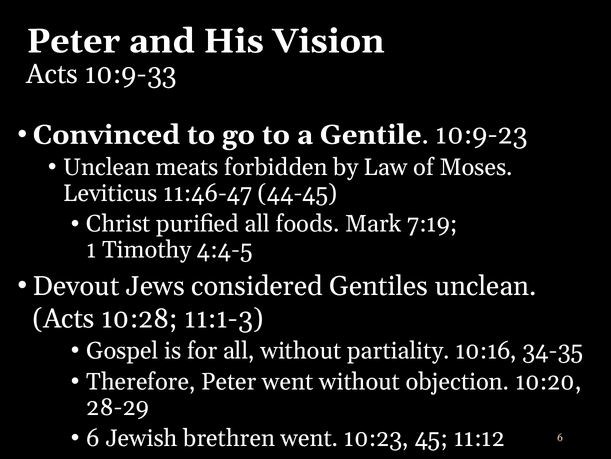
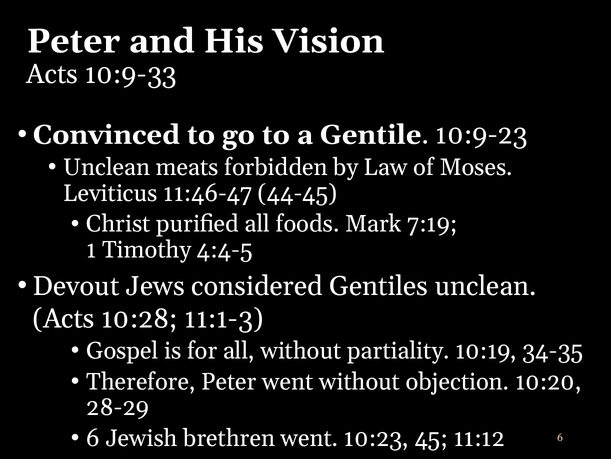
10:16: 10:16 -> 10:19
